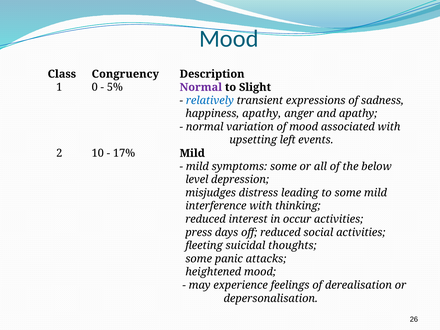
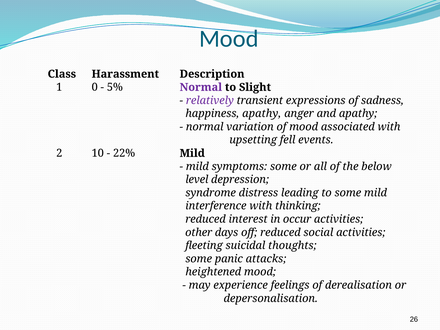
Congruency: Congruency -> Harassment
relatively colour: blue -> purple
left: left -> fell
17%: 17% -> 22%
misjudges: misjudges -> syndrome
press: press -> other
